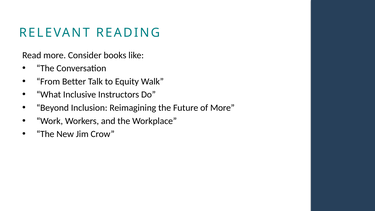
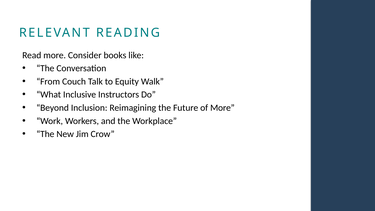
Better: Better -> Couch
